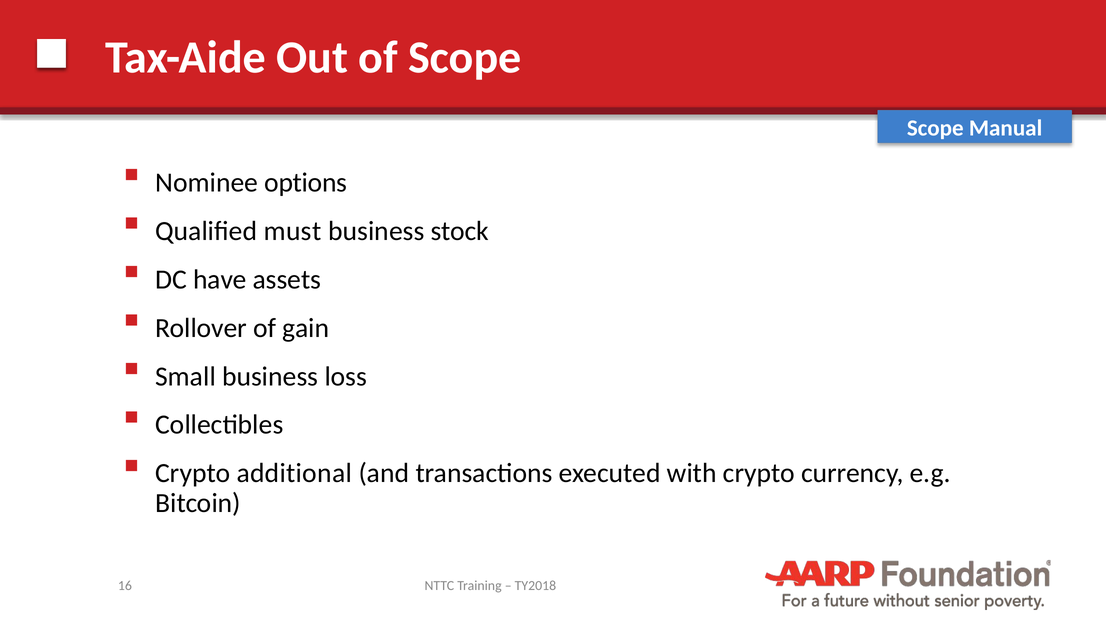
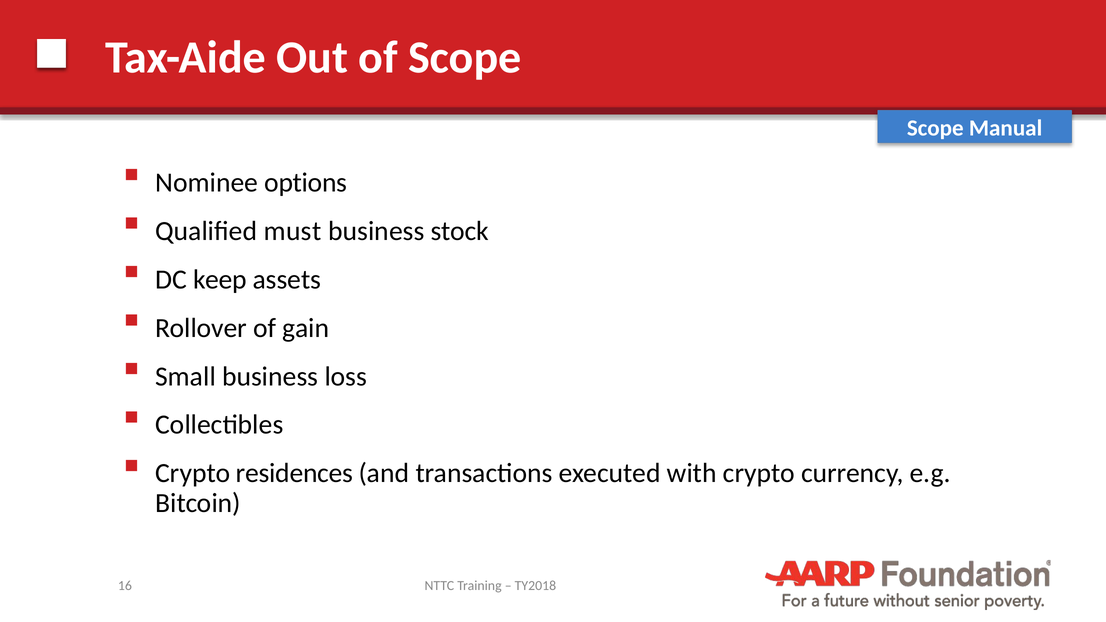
have: have -> keep
additional: additional -> residences
